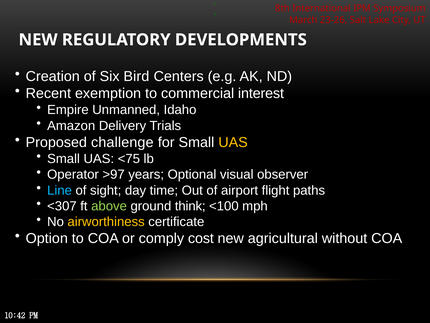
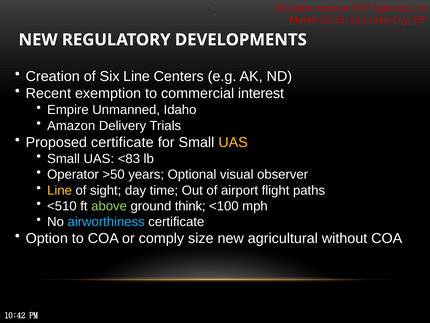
Six Bird: Bird -> Line
Proposed challenge: challenge -> certificate
<75: <75 -> <83
>97: >97 -> >50
Line at (60, 190) colour: light blue -> yellow
<307: <307 -> <510
airworthiness colour: yellow -> light blue
cost: cost -> size
